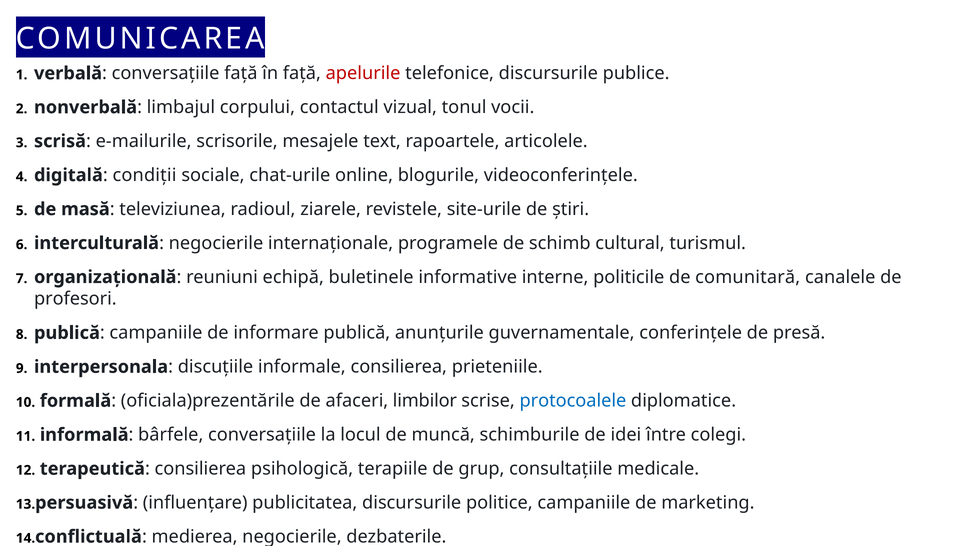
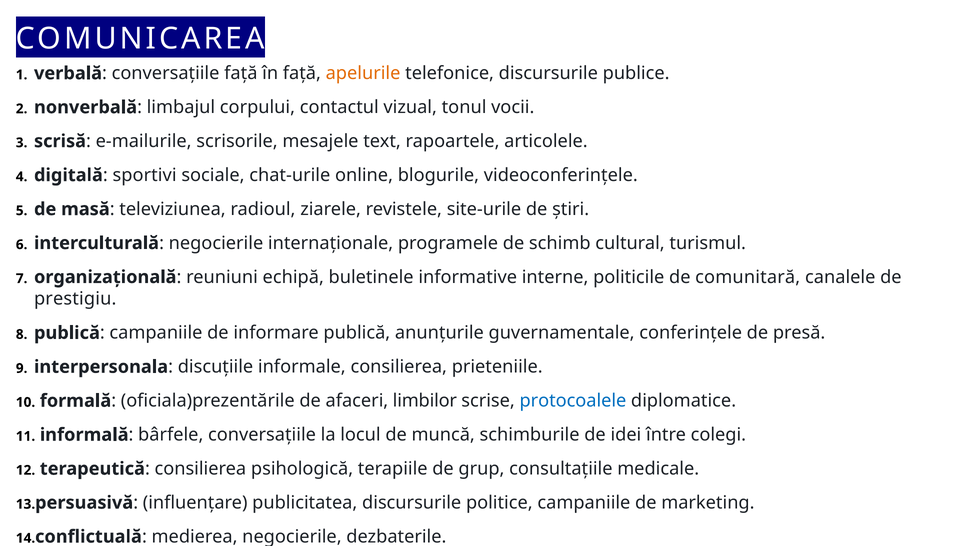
apelurile colour: red -> orange
condiții: condiții -> sportivi
profesori: profesori -> prestigiu
